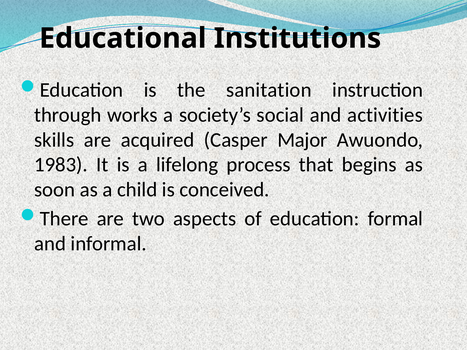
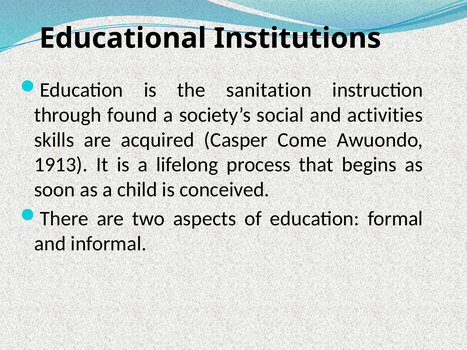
works: works -> found
Major: Major -> Come
1983: 1983 -> 1913
